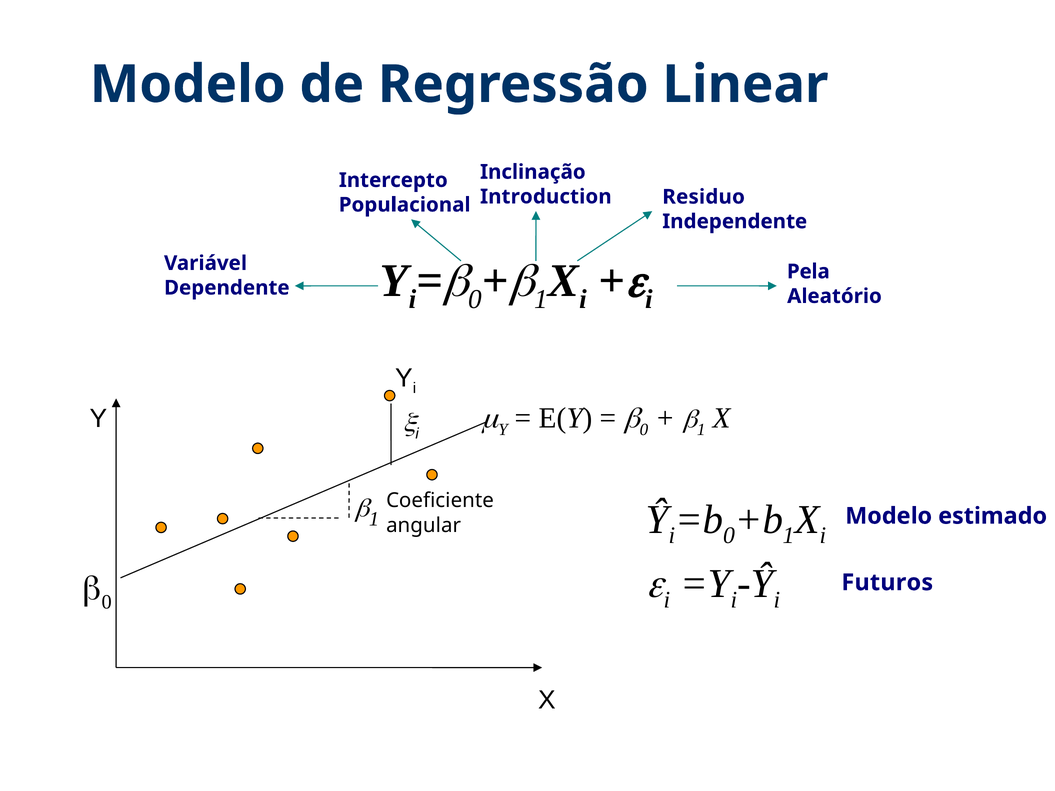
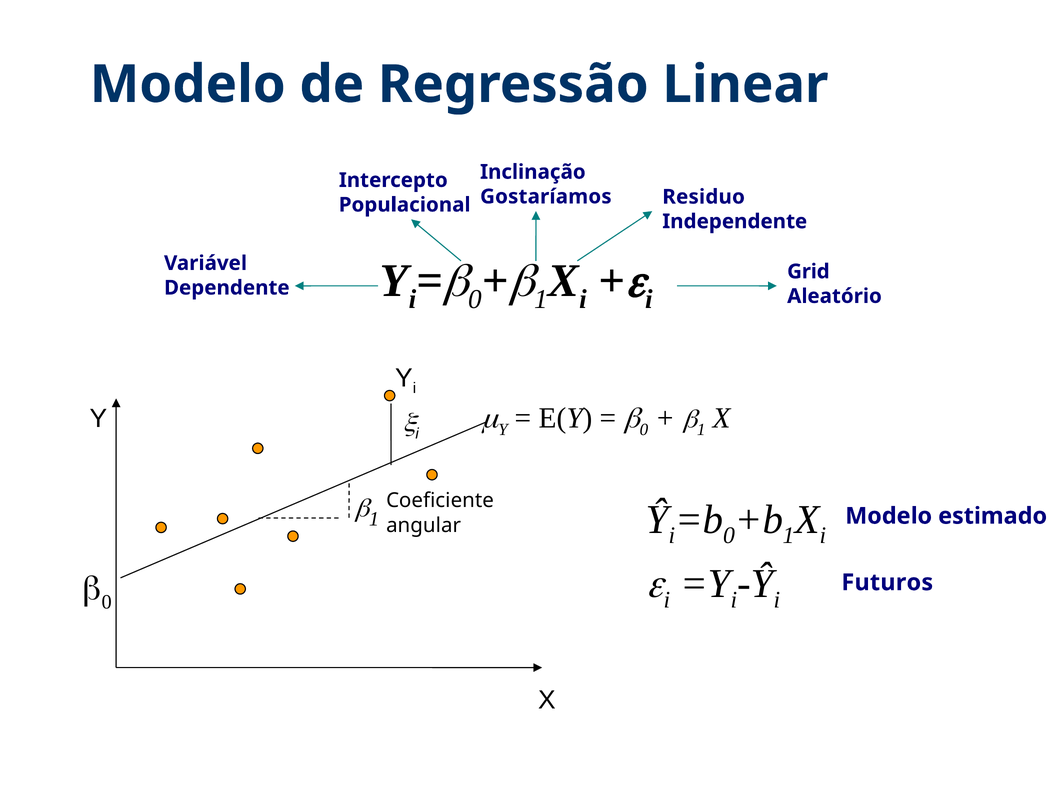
Introduction: Introduction -> Gostaríamos
Pela: Pela -> Grid
